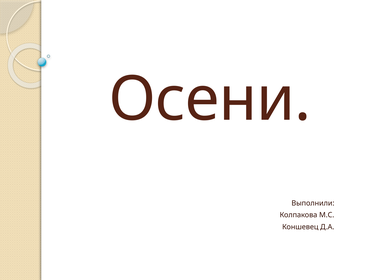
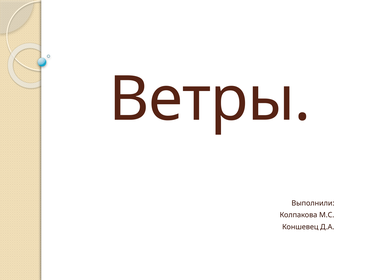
Осени: Осени -> Ветры
